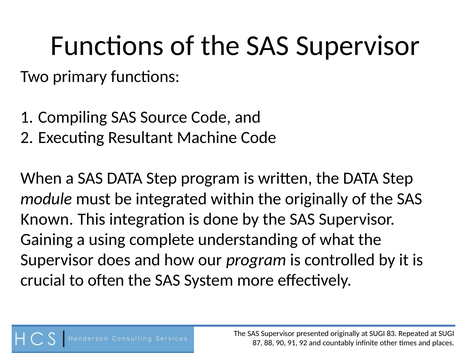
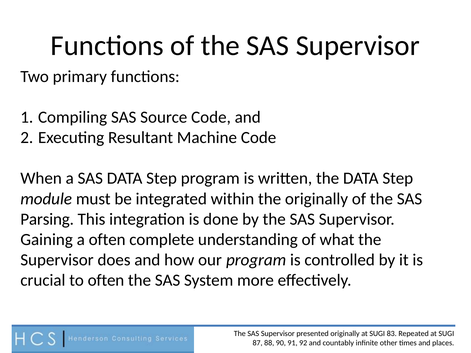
Known: Known -> Parsing
a using: using -> often
